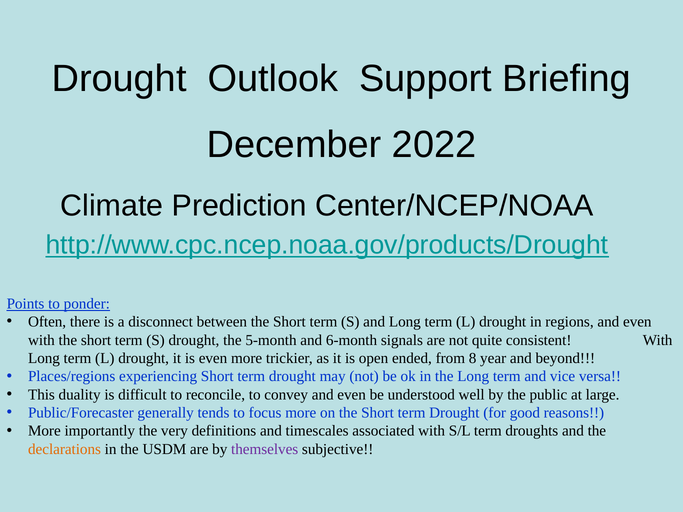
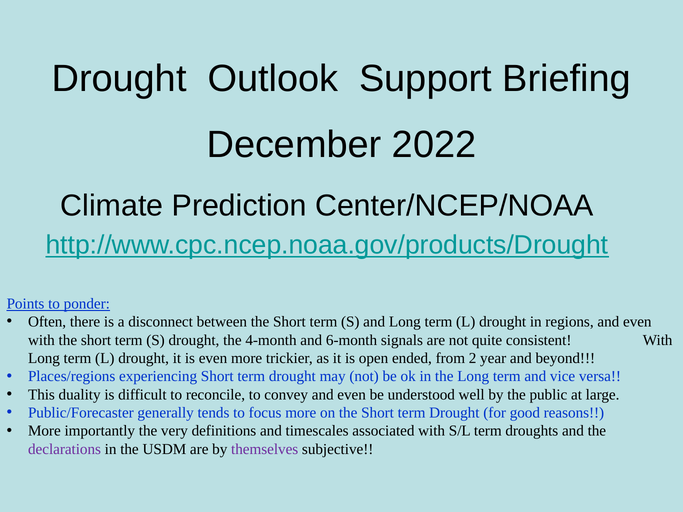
5-month: 5-month -> 4-month
8: 8 -> 2
declarations colour: orange -> purple
